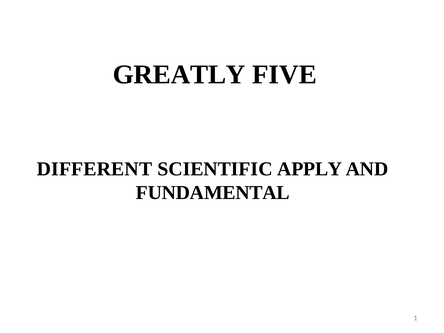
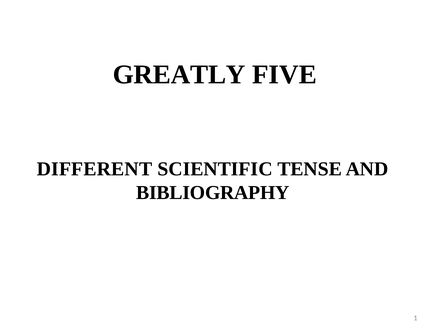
APPLY: APPLY -> TENSE
FUNDAMENTAL: FUNDAMENTAL -> BIBLIOGRAPHY
